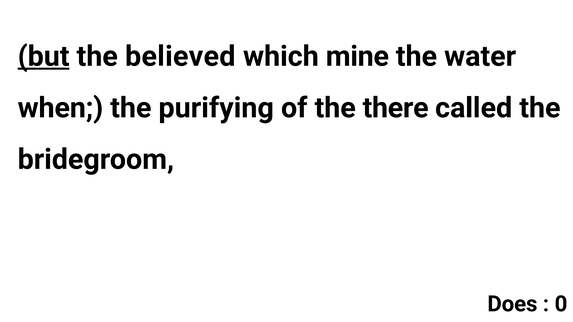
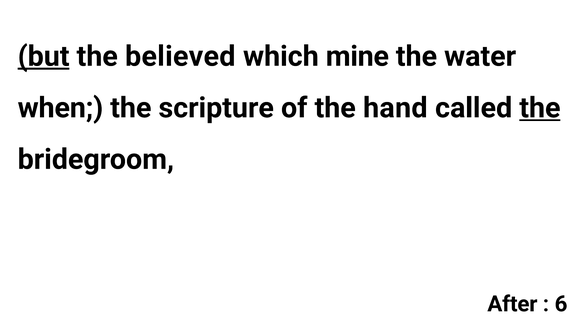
purifying: purifying -> scripture
there: there -> hand
the at (540, 108) underline: none -> present
Does: Does -> After
0: 0 -> 6
